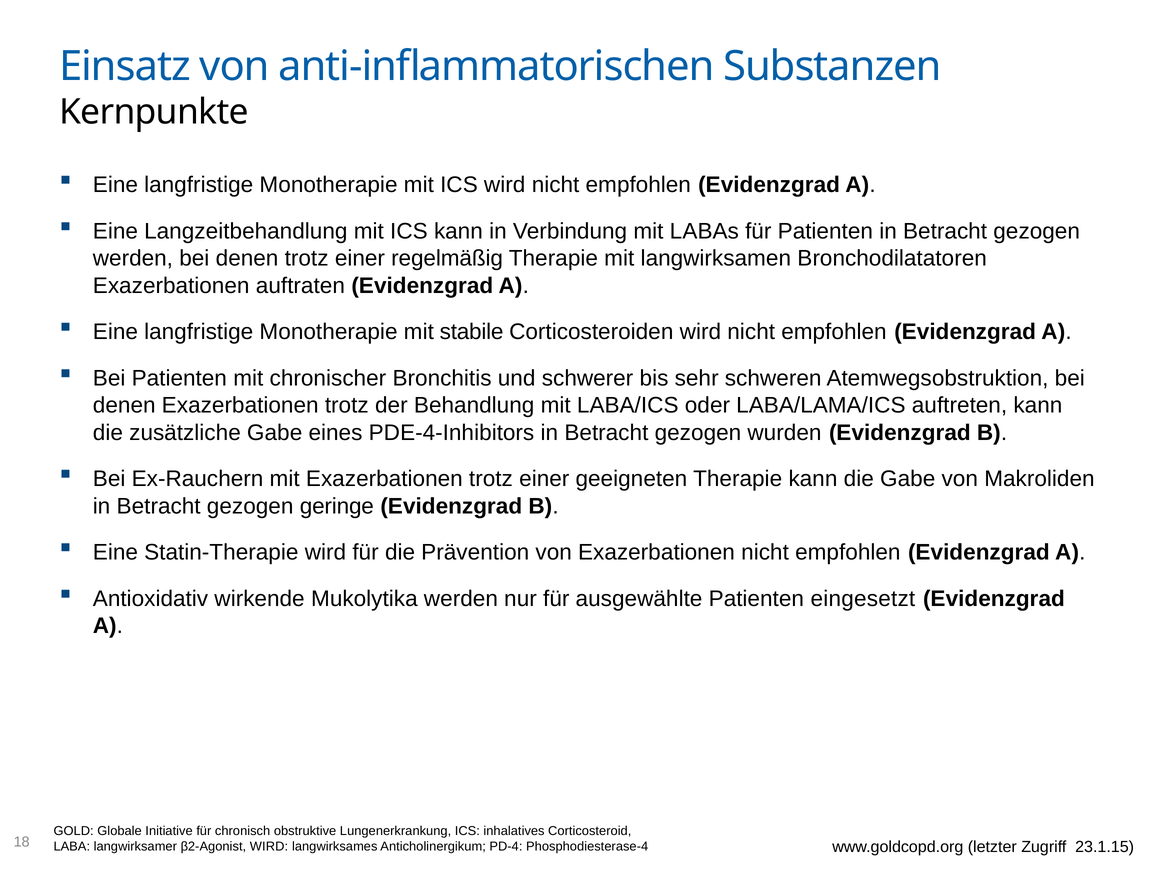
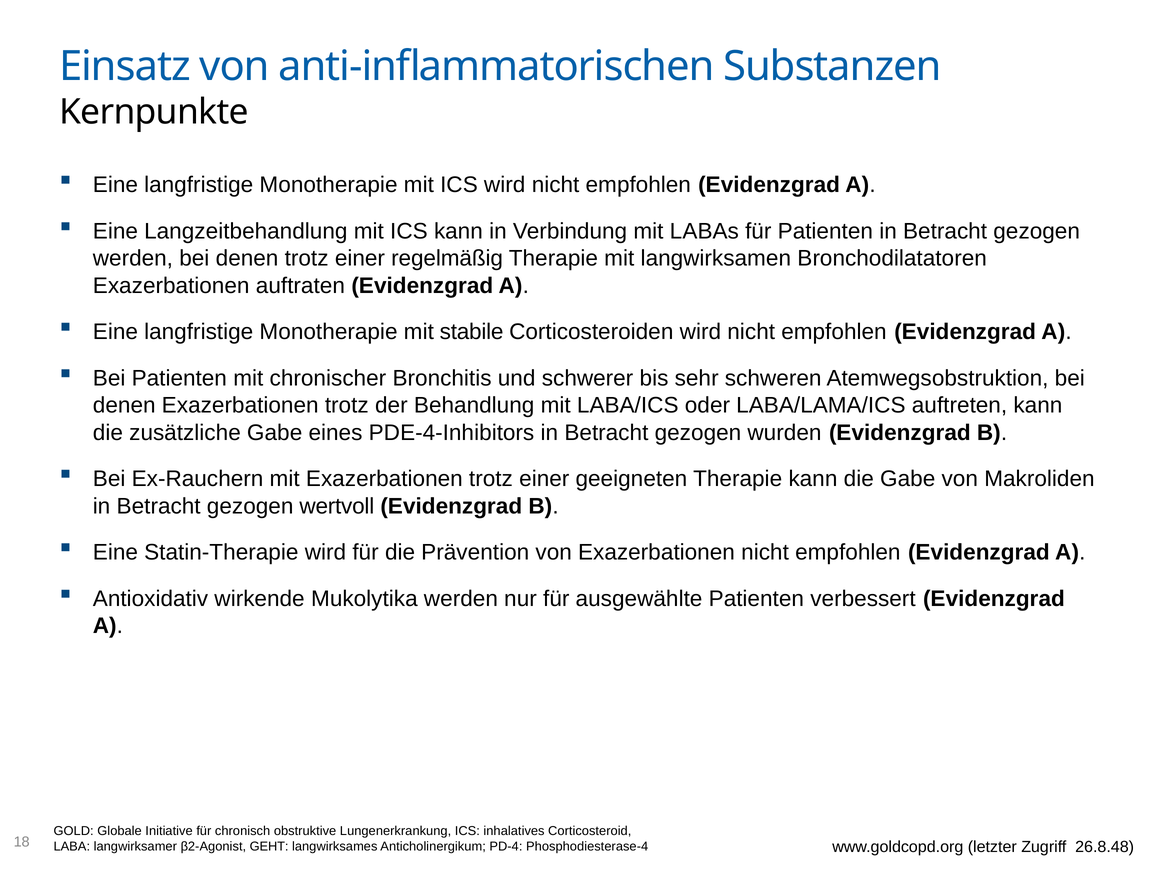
geringe: geringe -> wertvoll
eingesetzt: eingesetzt -> verbessert
23.1.15: 23.1.15 -> 26.8.48
β2-Agonist WIRD: WIRD -> GEHT
